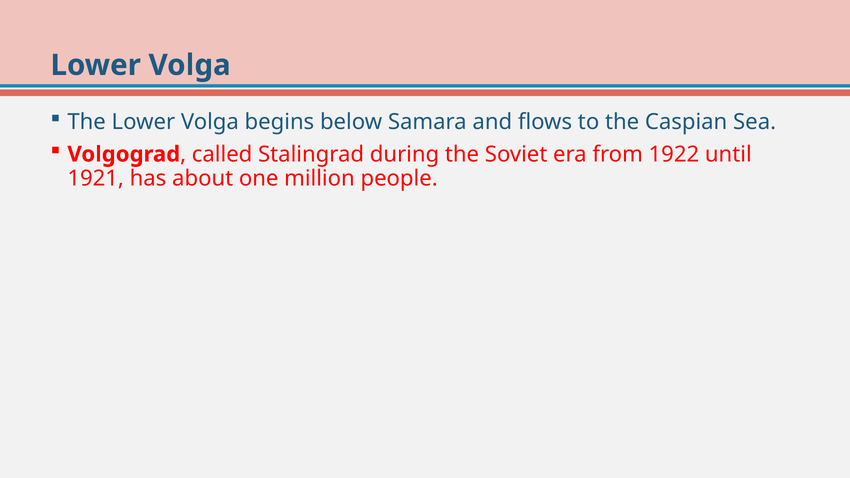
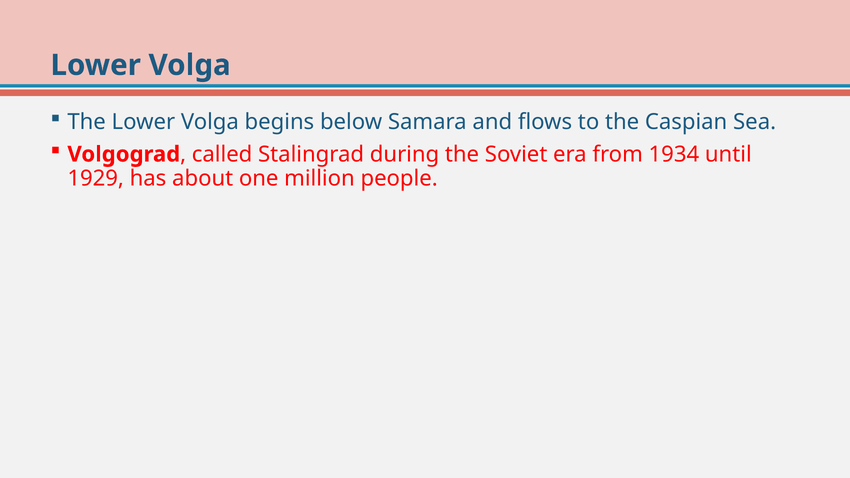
1922: 1922 -> 1934
1921: 1921 -> 1929
